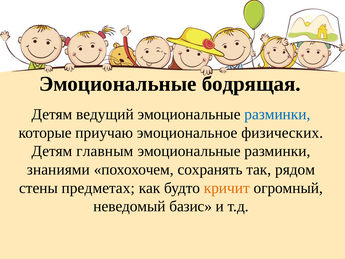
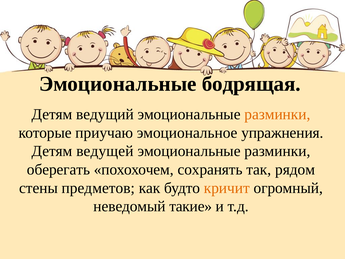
разминки at (277, 114) colour: blue -> orange
физических: физических -> упражнения
главным: главным -> ведущей
знаниями: знаниями -> оберегать
предметах: предметах -> предметов
базис: базис -> такие
